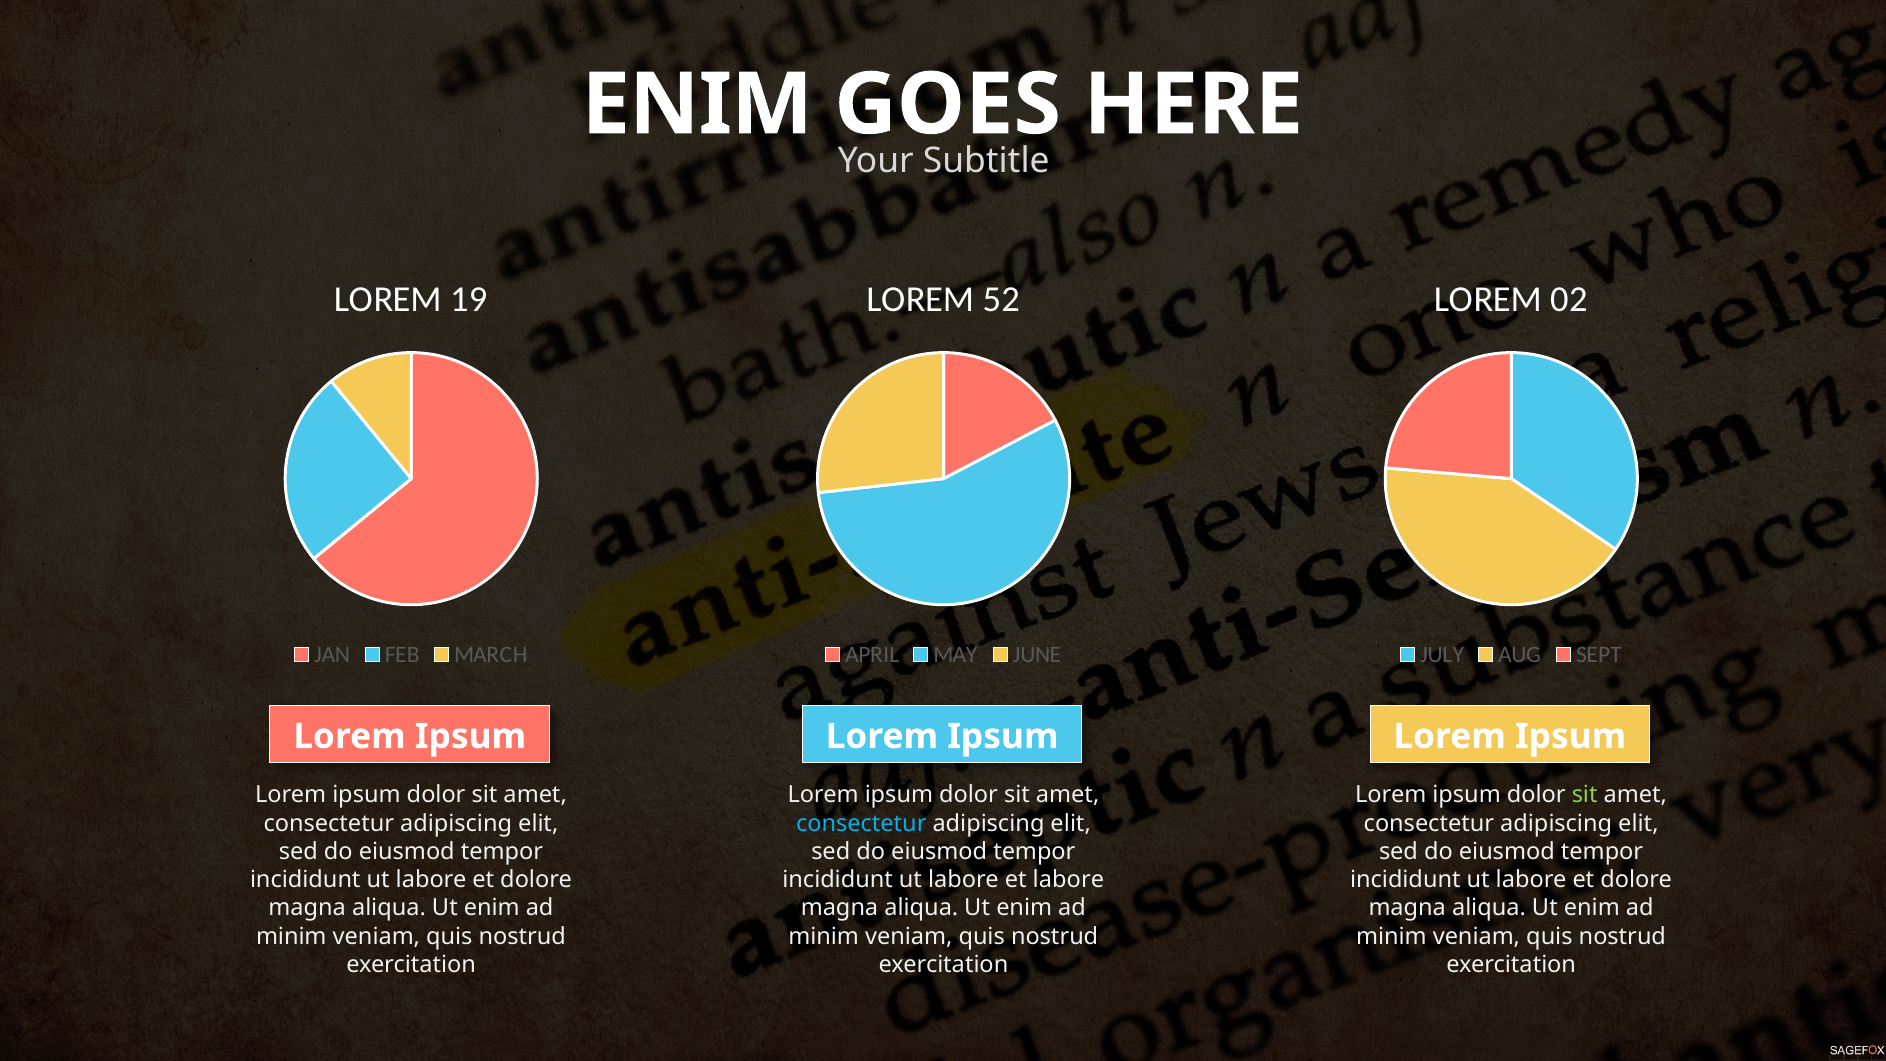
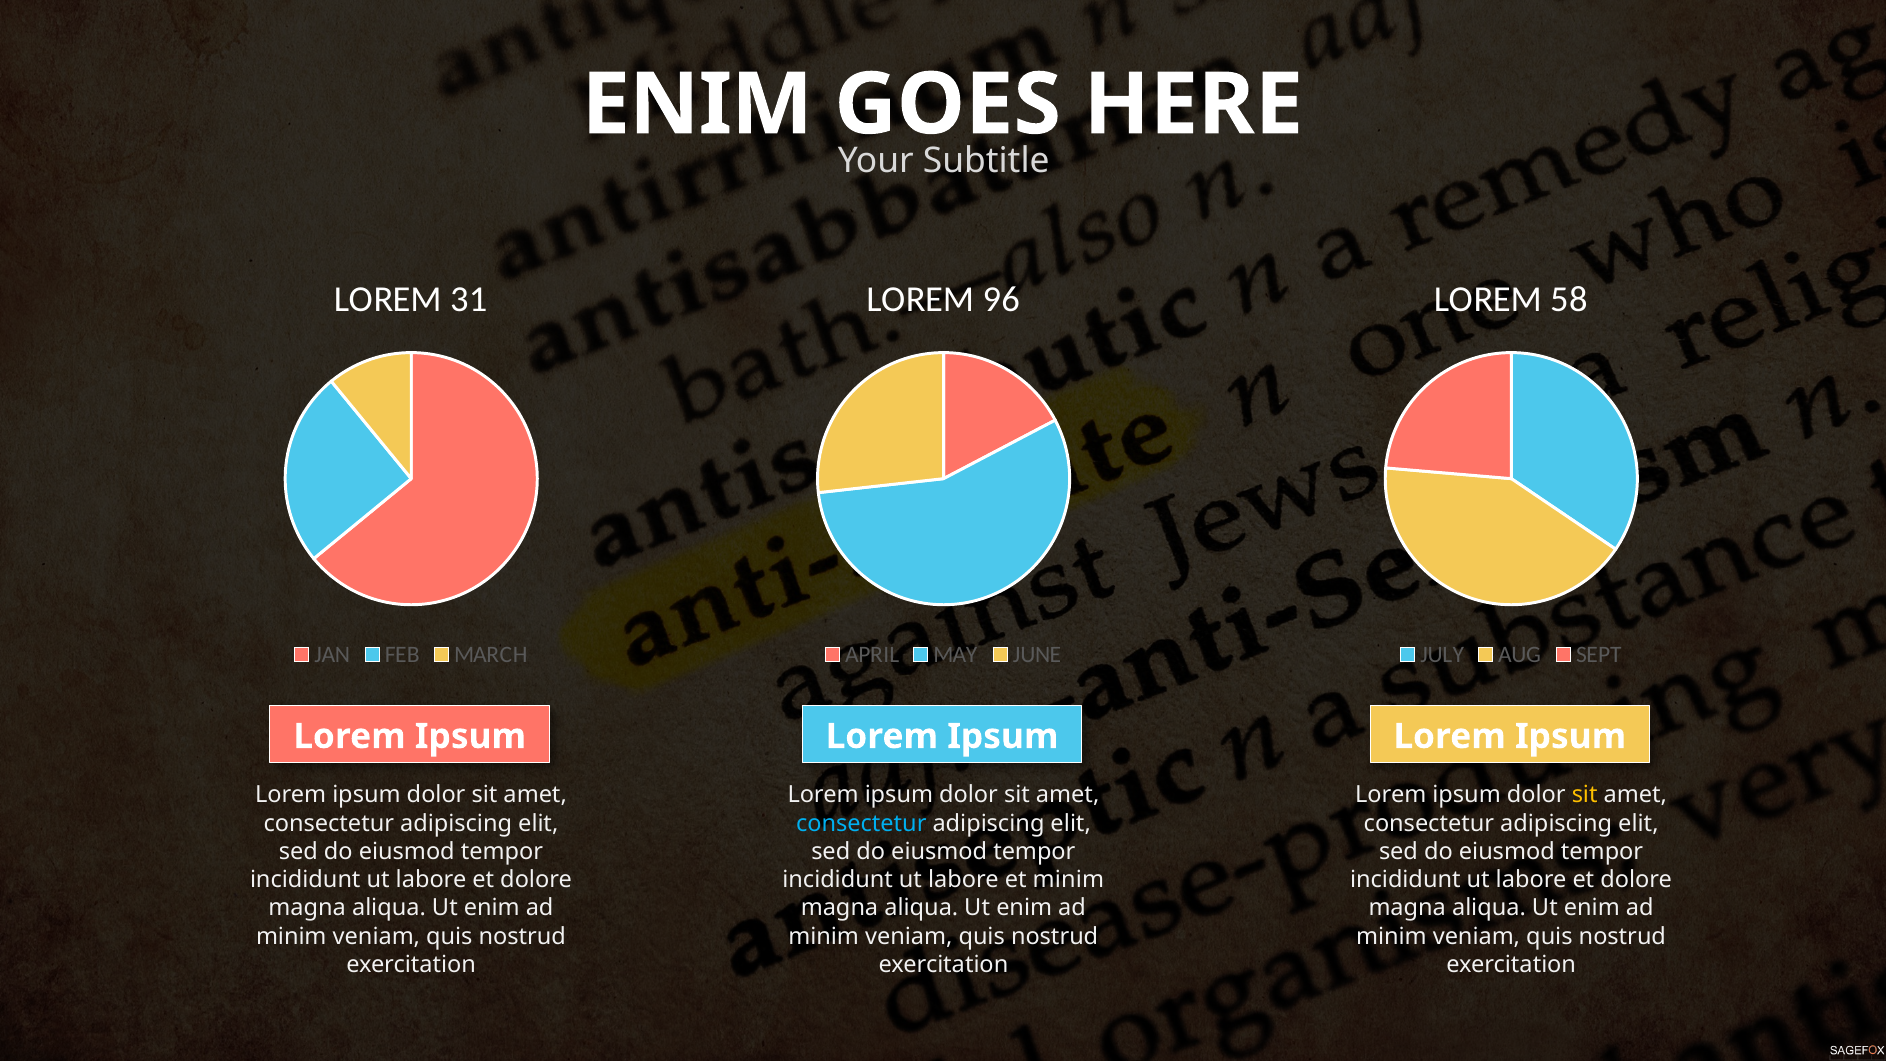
19: 19 -> 31
52: 52 -> 96
02: 02 -> 58
sit at (1585, 795) colour: light green -> yellow
et labore: labore -> minim
